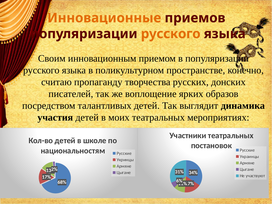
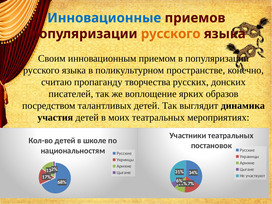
Инновационные colour: orange -> blue
